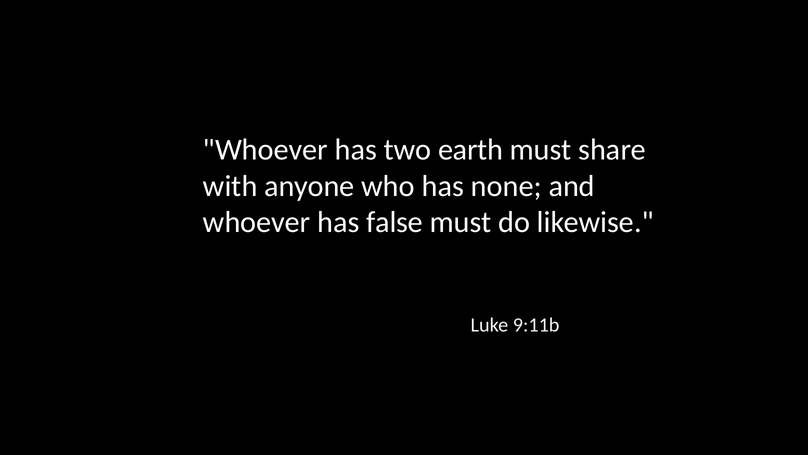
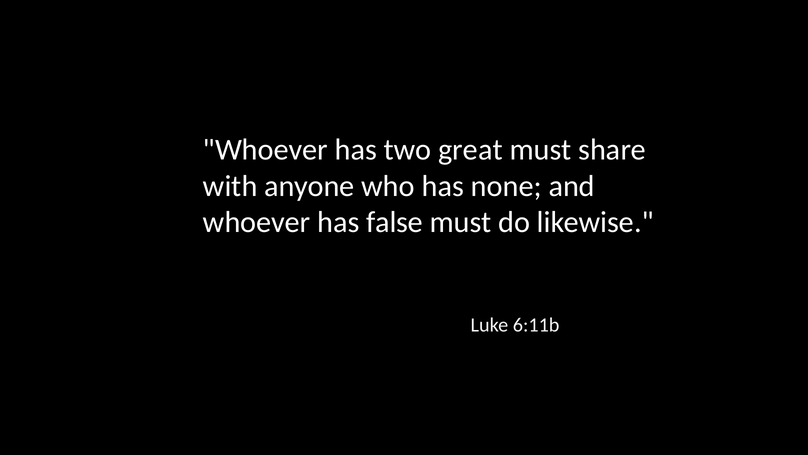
earth: earth -> great
9:11b: 9:11b -> 6:11b
